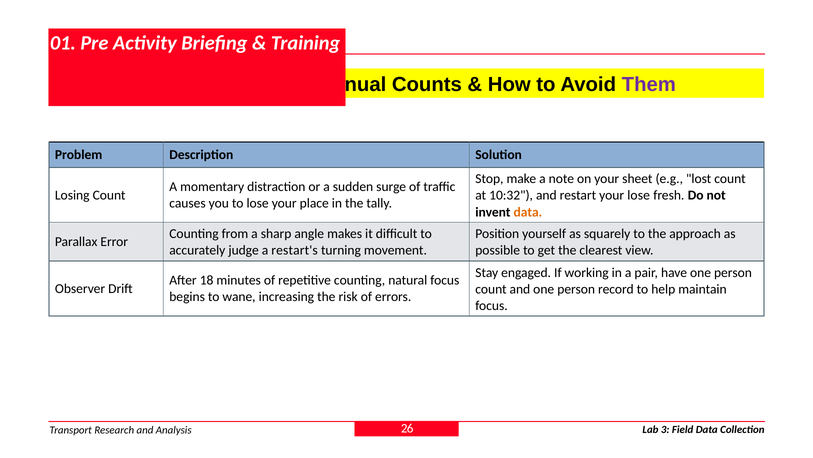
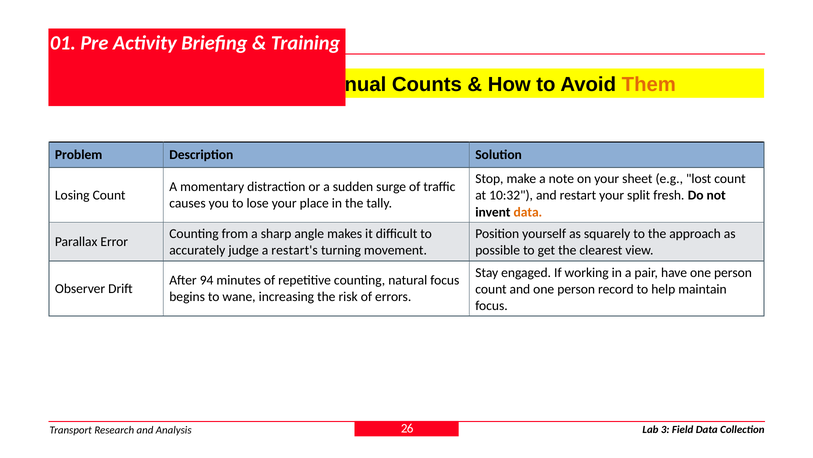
Them colour: purple -> orange
your lose: lose -> split
18: 18 -> 94
